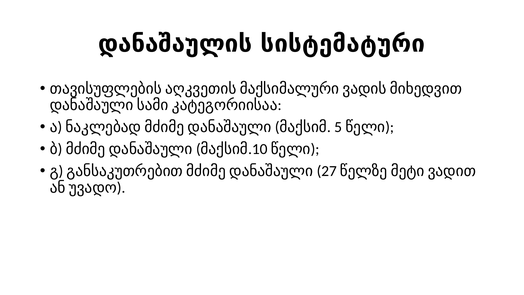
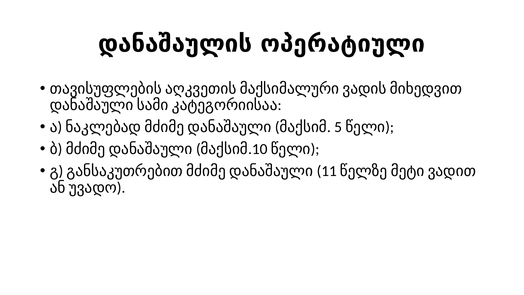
სისტემატური: სისტემატური -> ოპერატიული
27: 27 -> 11
